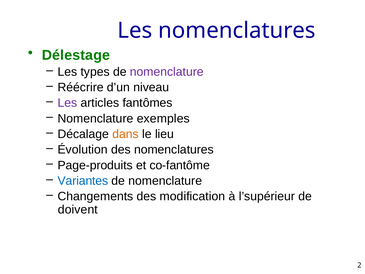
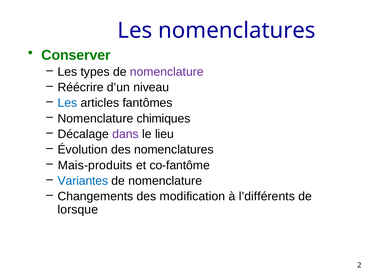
Délestage: Délestage -> Conserver
Les at (67, 103) colour: purple -> blue
exemples: exemples -> chimiques
dans colour: orange -> purple
Page-produits: Page-produits -> Mais-produits
l’supérieur: l’supérieur -> l’différents
doivent: doivent -> lorsque
